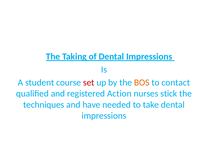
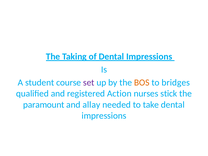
set colour: red -> purple
contact: contact -> bridges
techniques: techniques -> paramount
have: have -> allay
